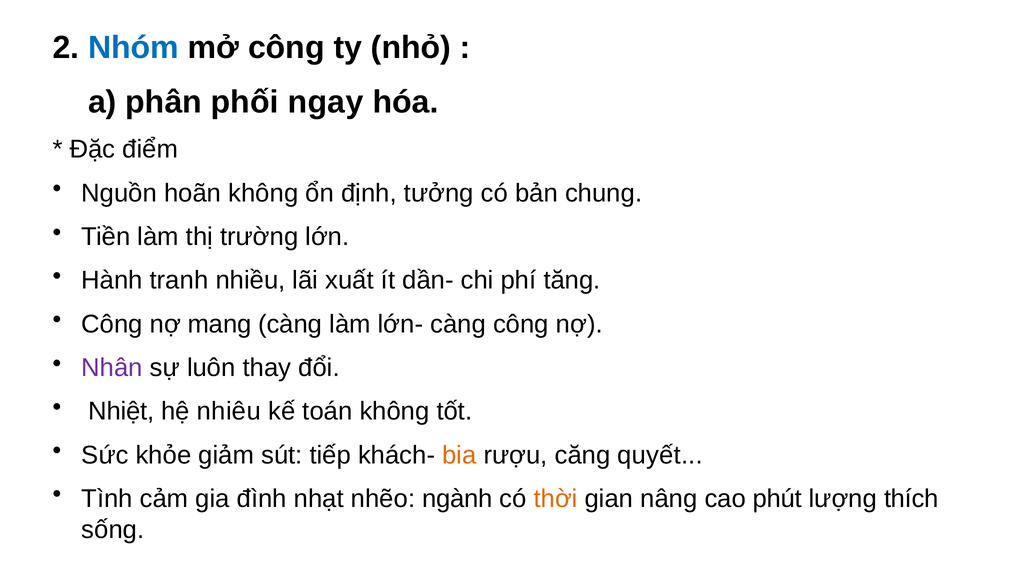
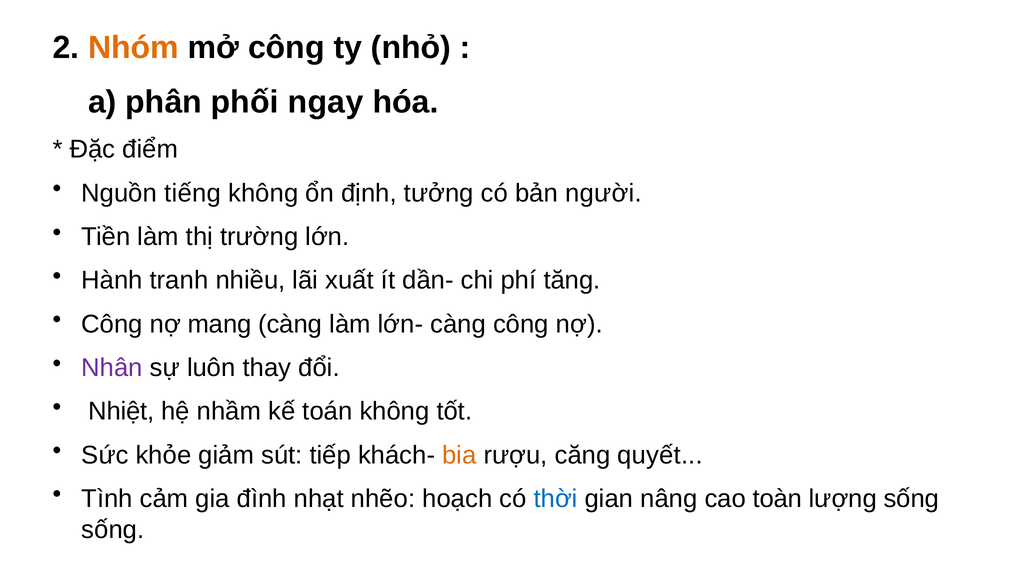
Nhóm colour: blue -> orange
hoãn: hoãn -> tiếng
chung: chung -> người
nhiêu: nhiêu -> nhầm
ngành: ngành -> hoạch
thời colour: orange -> blue
phút: phút -> toàn
lượng thích: thích -> sống
